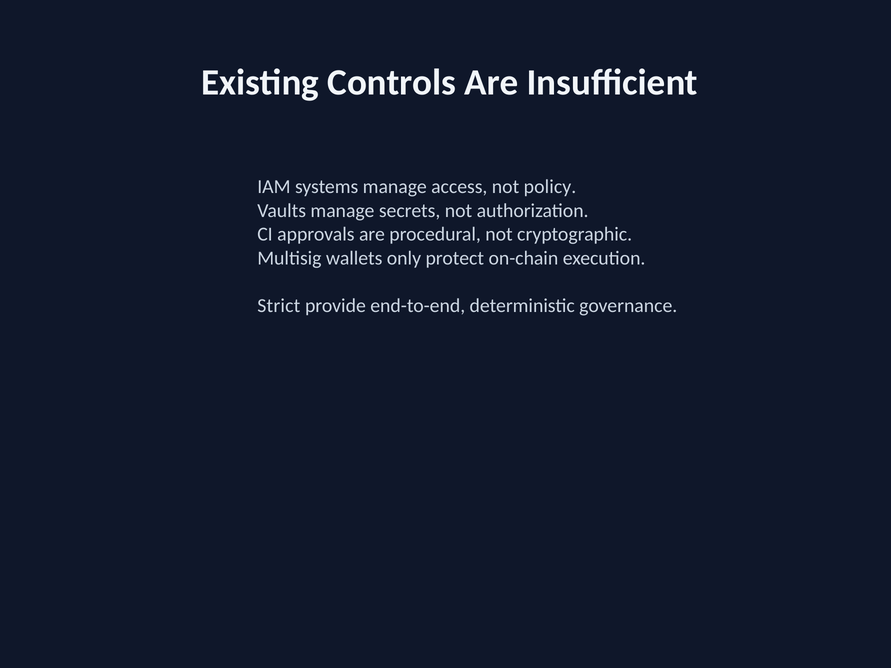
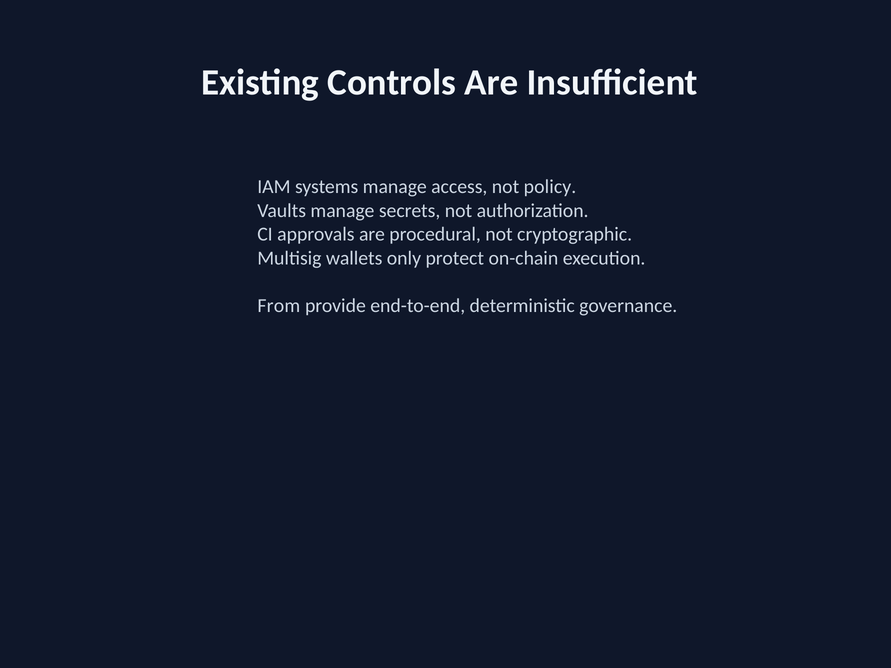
Strict: Strict -> From
